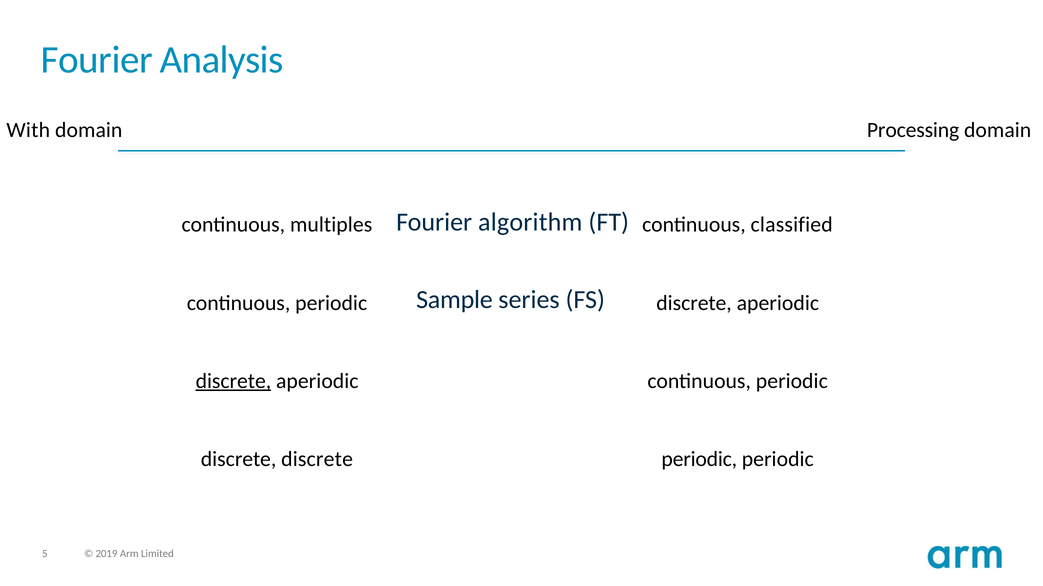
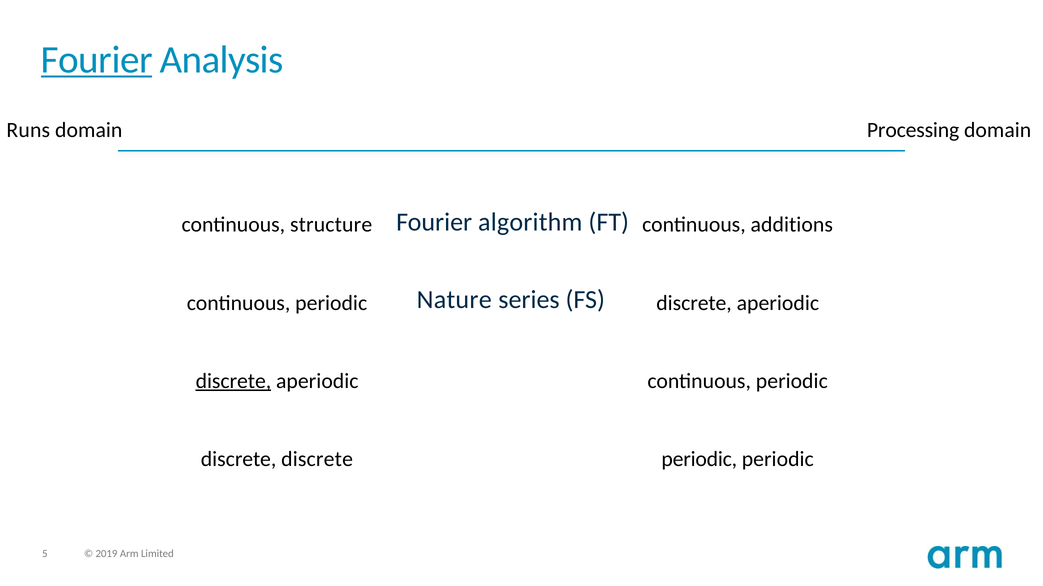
Fourier at (97, 60) underline: none -> present
With: With -> Runs
multiples: multiples -> structure
classified: classified -> additions
Sample: Sample -> Nature
